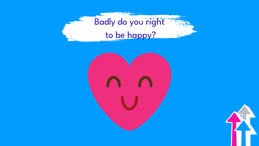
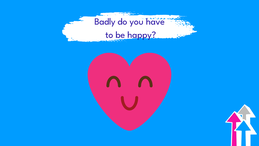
right: right -> have
